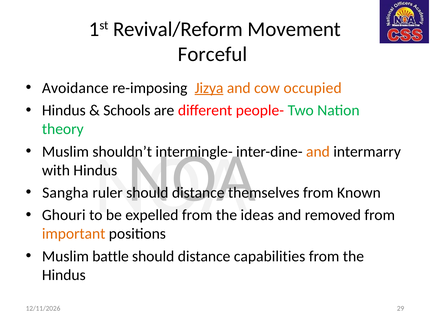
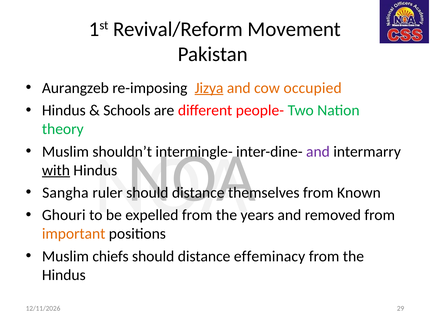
Forceful: Forceful -> Pakistan
Avoidance: Avoidance -> Aurangzeb
and at (318, 151) colour: orange -> purple
with underline: none -> present
ideas: ideas -> years
battle: battle -> chiefs
capabilities: capabilities -> effeminacy
